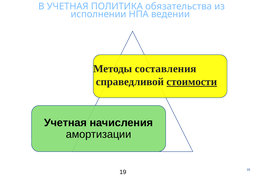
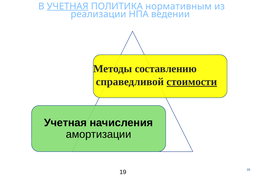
УЧЕТНАЯ at (68, 6) underline: none -> present
обязательства: обязательства -> нормативным
исполнении: исполнении -> реализации
составления: составления -> составлению
